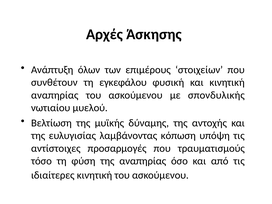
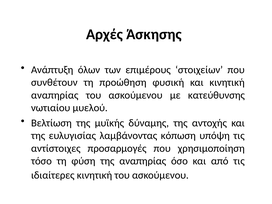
εγκεφάλου: εγκεφάλου -> προώθηση
σπονδυλικής: σπονδυλικής -> κατεύθυνσης
τραυματισμούς: τραυματισμούς -> χρησιμοποίηση
